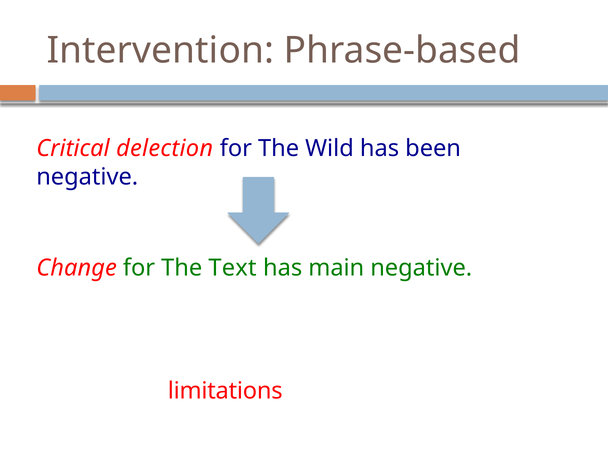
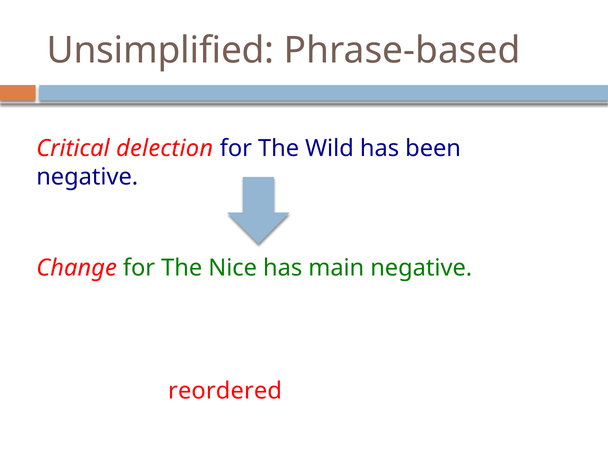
Intervention: Intervention -> Unsimplified
Text: Text -> Nice
limitations: limitations -> reordered
